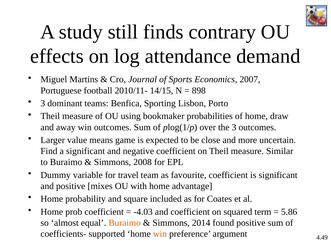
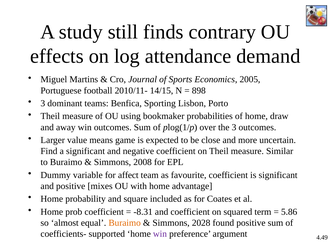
2007: 2007 -> 2005
travel: travel -> affect
-4.03: -4.03 -> -8.31
2014: 2014 -> 2028
win at (160, 234) colour: orange -> purple
